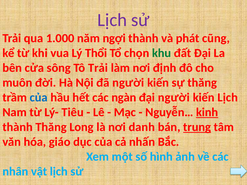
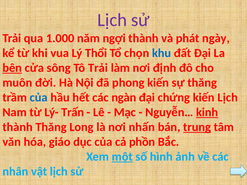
cũng: cũng -> ngày
khu colour: green -> blue
bên underline: none -> present
đã người: người -> phong
đại người: người -> chứng
Tiêu: Tiêu -> Trấn
danh: danh -> nhấn
nhấn: nhấn -> phồn
một underline: none -> present
